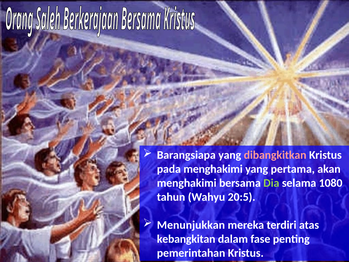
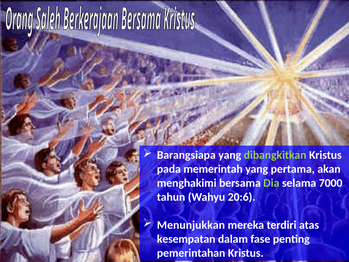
dibangkitkan colour: pink -> light green
pada menghakimi: menghakimi -> memerintah
1080: 1080 -> 7000
20:5: 20:5 -> 20:6
kebangkitan: kebangkitan -> kesempatan
